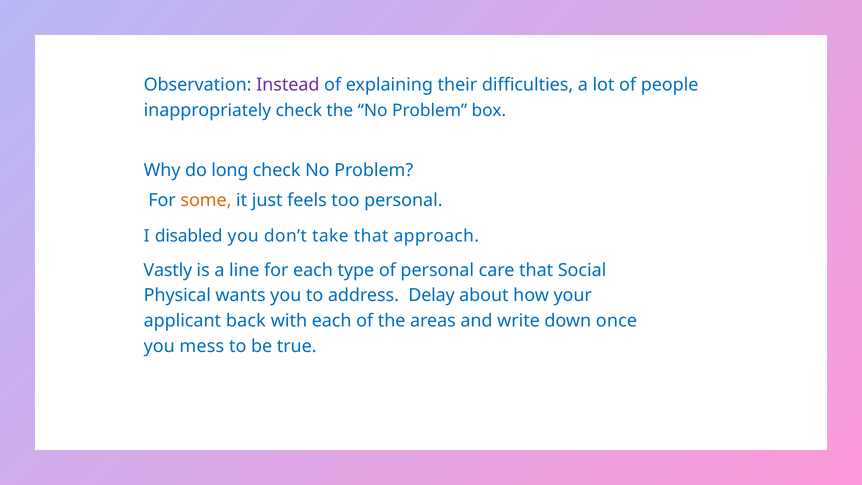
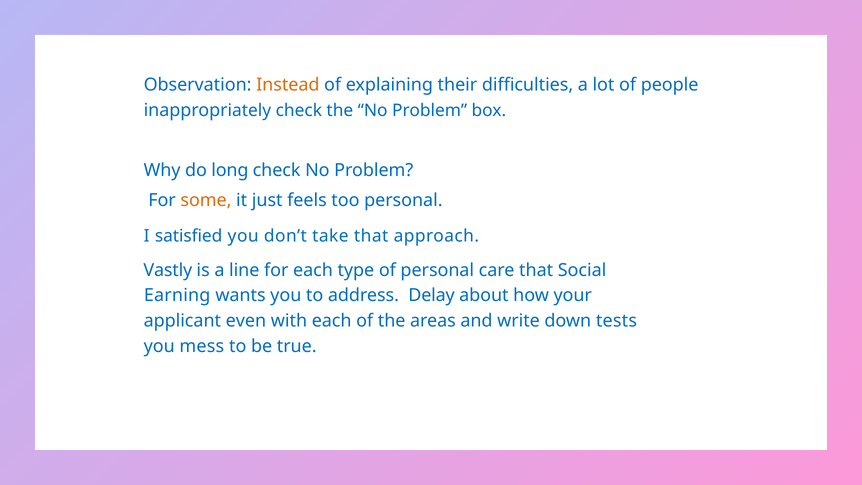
Instead colour: purple -> orange
disabled: disabled -> satisfied
Physical: Physical -> Earning
back: back -> even
once: once -> tests
